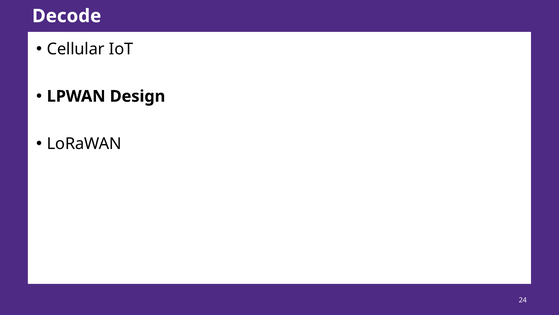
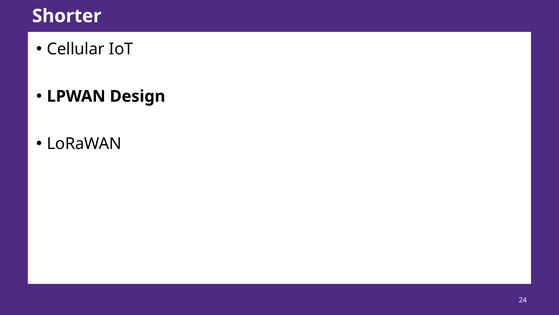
Decode: Decode -> Shorter
